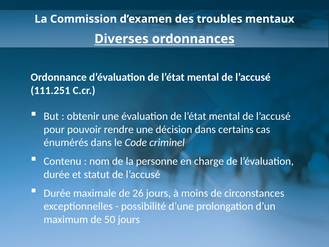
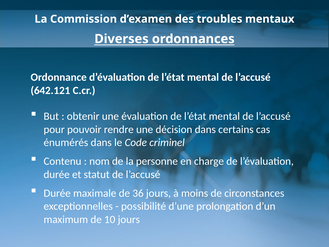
111.251: 111.251 -> 642.121
26: 26 -> 36
50: 50 -> 10
